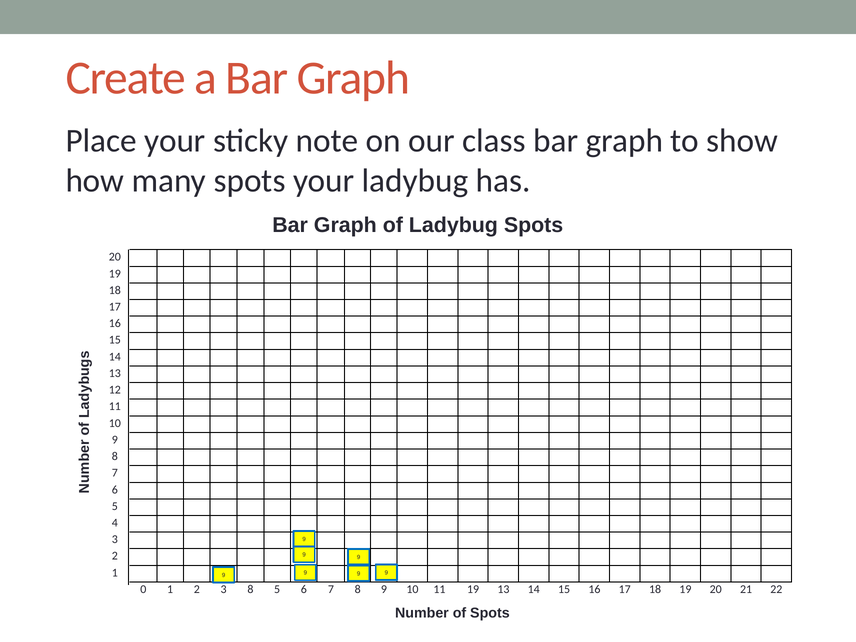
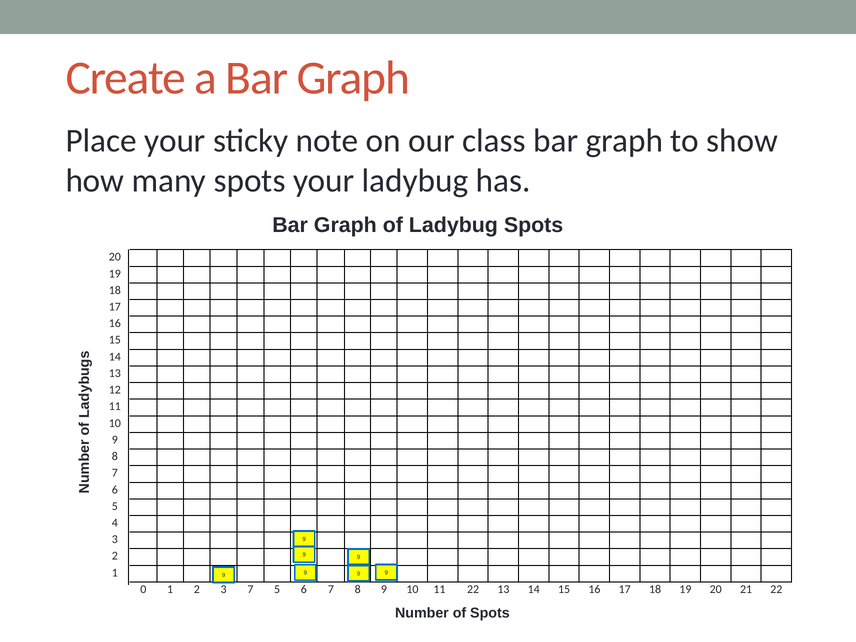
3 8: 8 -> 7
11 19: 19 -> 22
